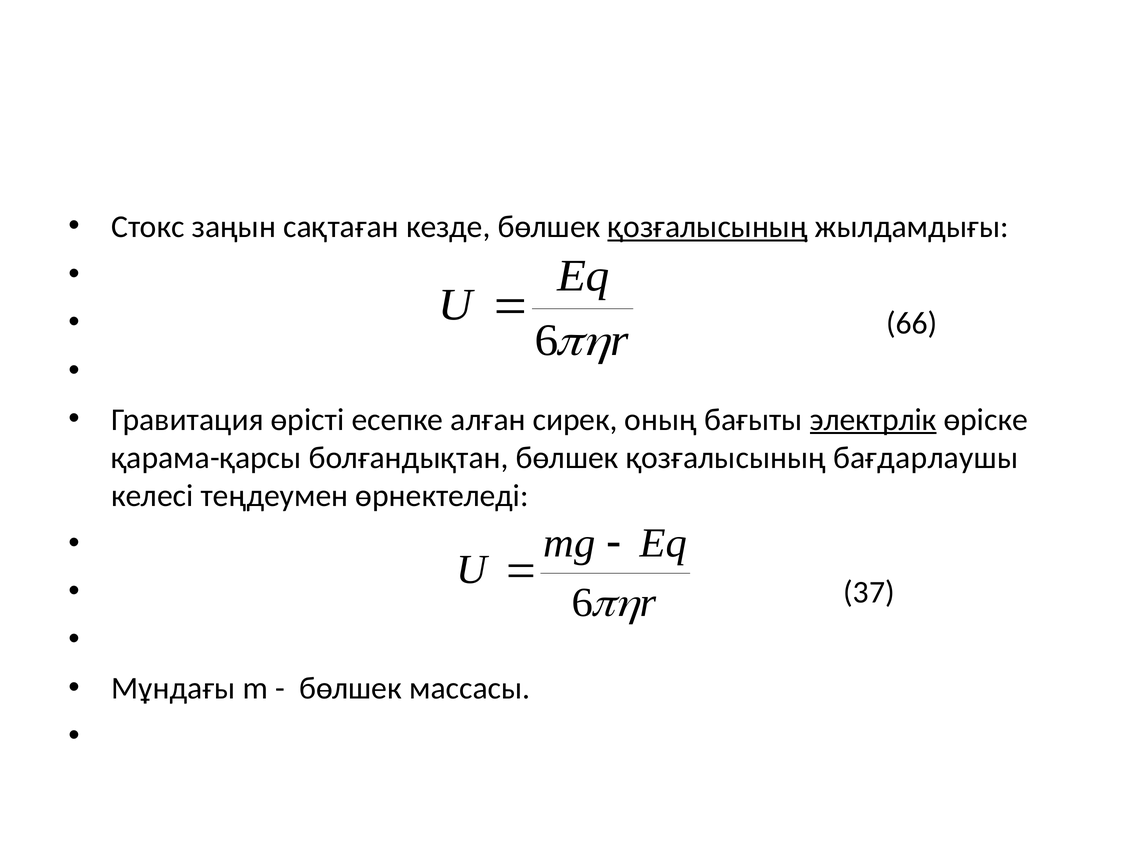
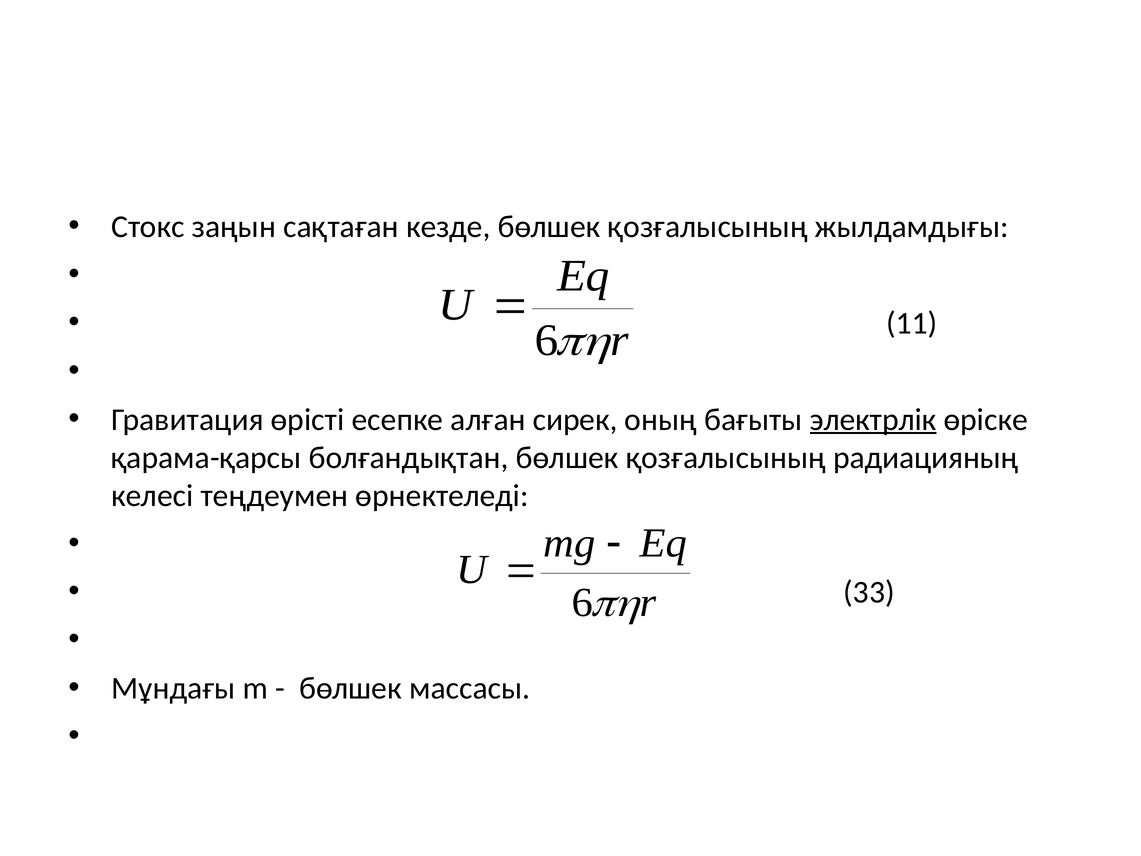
қозғалысының at (708, 227) underline: present -> none
66: 66 -> 11
бағдарлаушы: бағдарлаушы -> радиацияның
37: 37 -> 33
